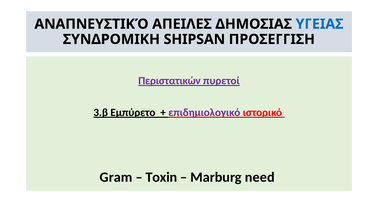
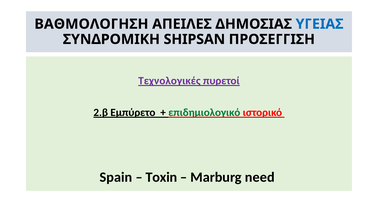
ΑΝΑΠΝΕΥΣΤΙΚΌ: ΑΝΑΠΝΕΥΣΤΙΚΌ -> ΒΑΘΜΟΛΟΓΗΣΗ
Περιστατικών: Περιστατικών -> Τεχνολογικές
3.β: 3.β -> 2.β
επιδημιολογικό colour: purple -> green
Gram: Gram -> Spain
